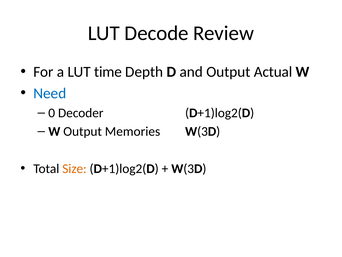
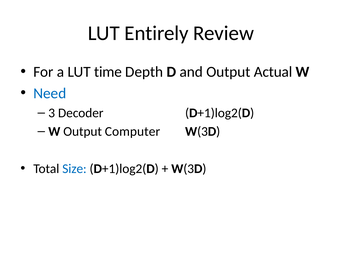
Decode: Decode -> Entirely
0: 0 -> 3
Memories: Memories -> Computer
Size colour: orange -> blue
